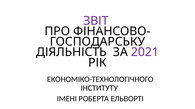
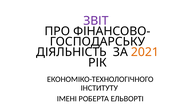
2021 colour: purple -> orange
